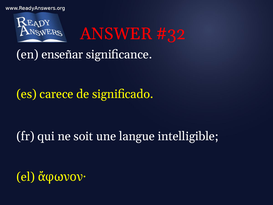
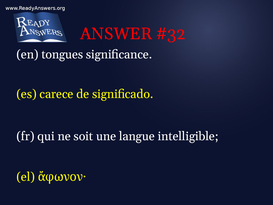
enseñar: enseñar -> tongues
